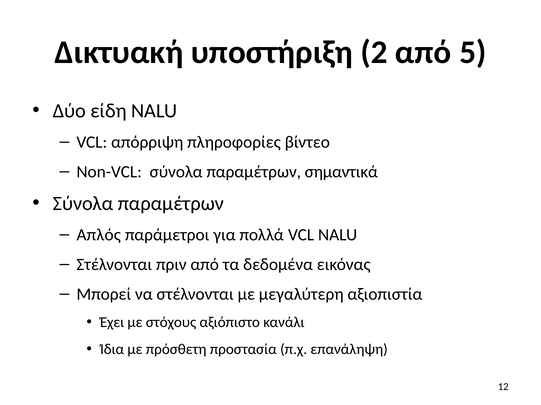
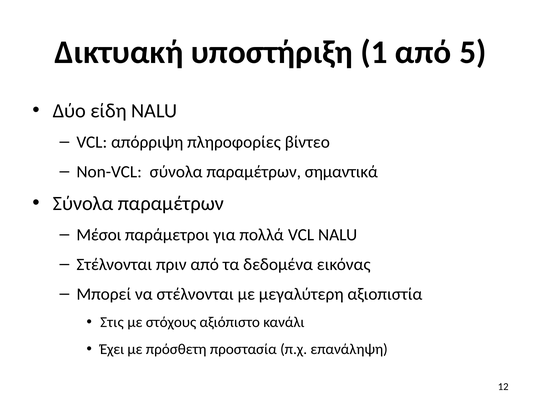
2: 2 -> 1
Απλός: Απλός -> Μέσοι
Έχει: Έχει -> Στις
Ίδια: Ίδια -> Έχει
